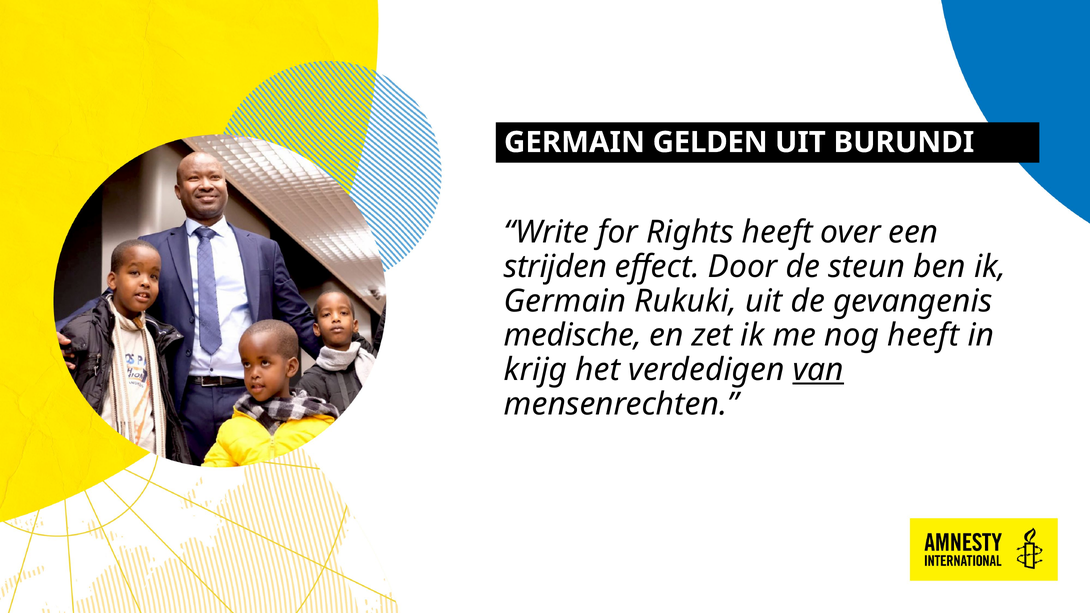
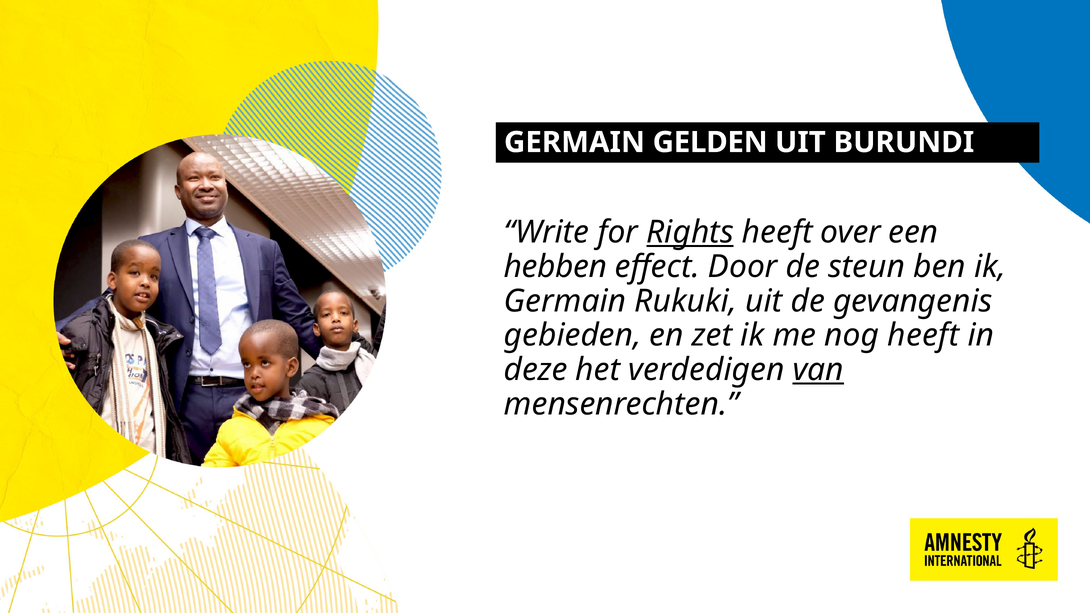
Rights underline: none -> present
strijden: strijden -> hebben
medische: medische -> gebieden
krijg: krijg -> deze
